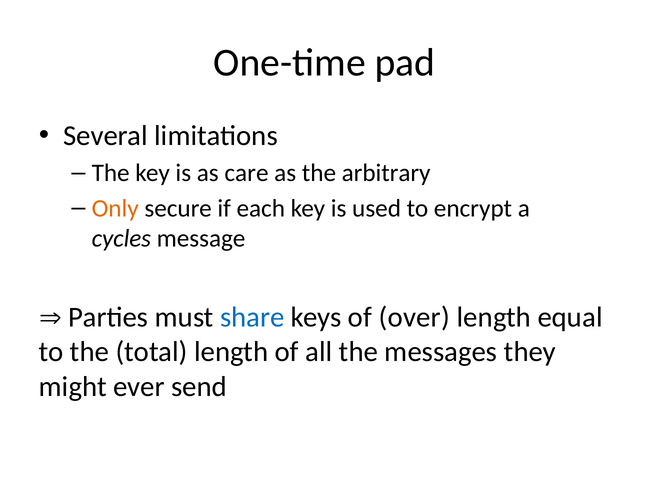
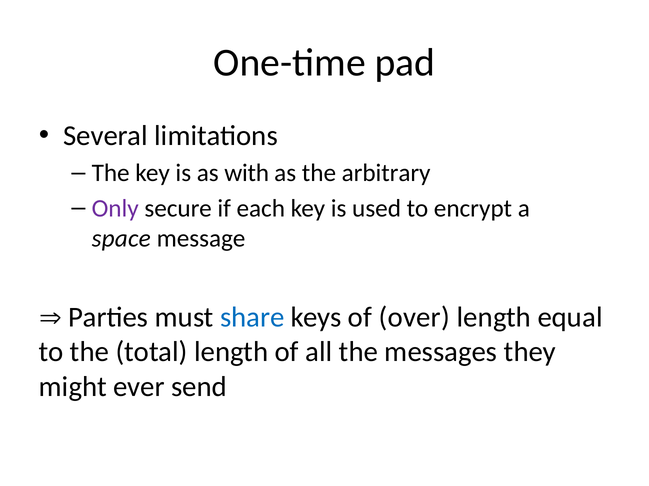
care: care -> with
Only colour: orange -> purple
cycles: cycles -> space
